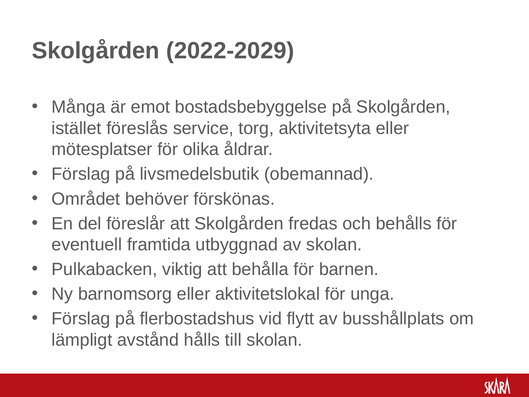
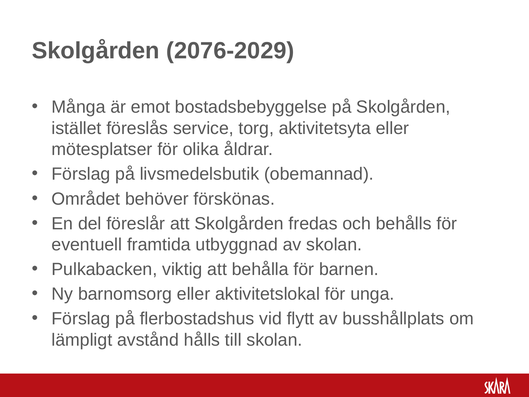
2022-2029: 2022-2029 -> 2076-2029
